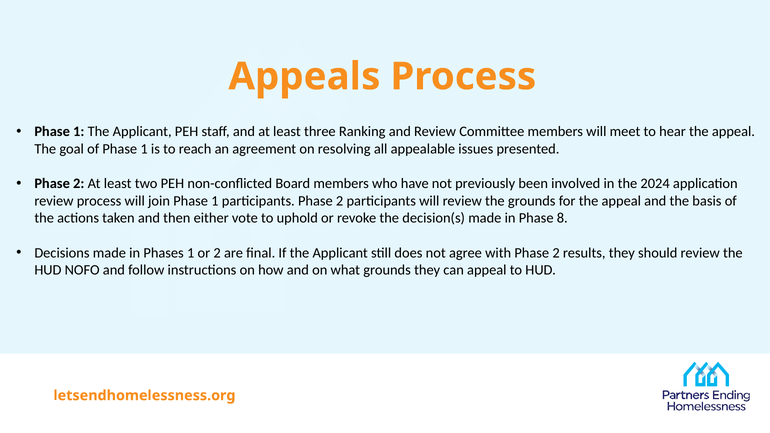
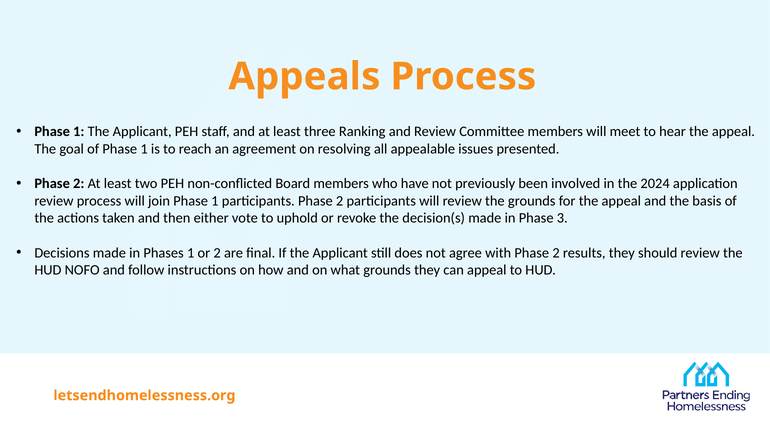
8: 8 -> 3
